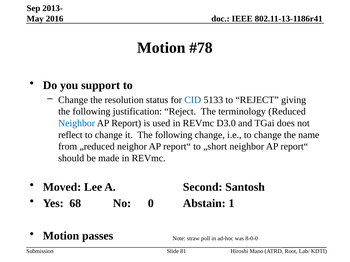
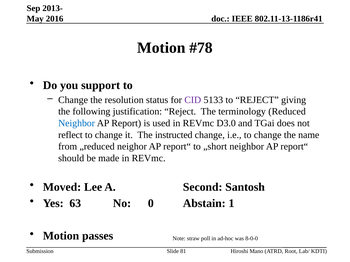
CID colour: blue -> purple
it The following: following -> instructed
68: 68 -> 63
